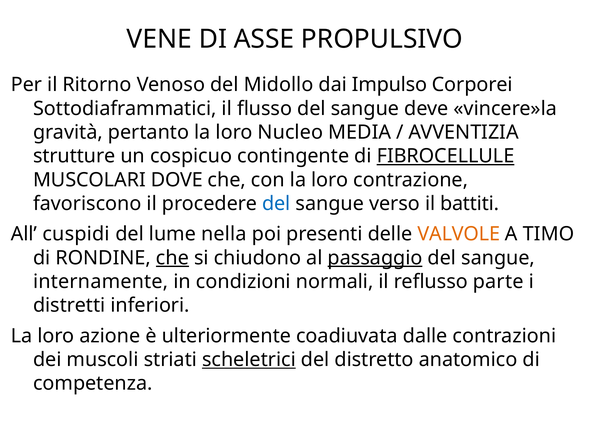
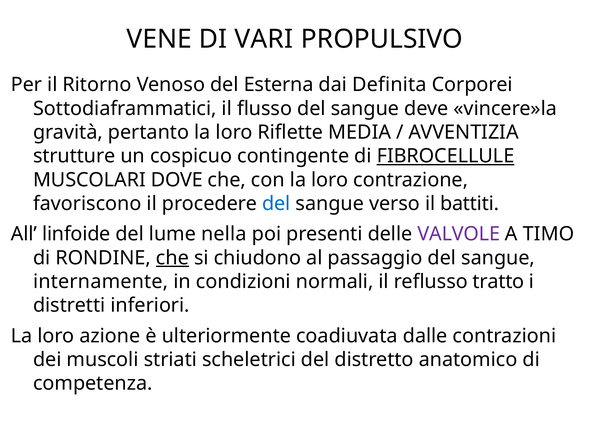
ASSE: ASSE -> VARI
Midollo: Midollo -> Esterna
Impulso: Impulso -> Definita
Nucleo: Nucleo -> Riflette
cuspidi: cuspidi -> linfoide
VALVOLE colour: orange -> purple
passaggio underline: present -> none
parte: parte -> tratto
scheletrici underline: present -> none
